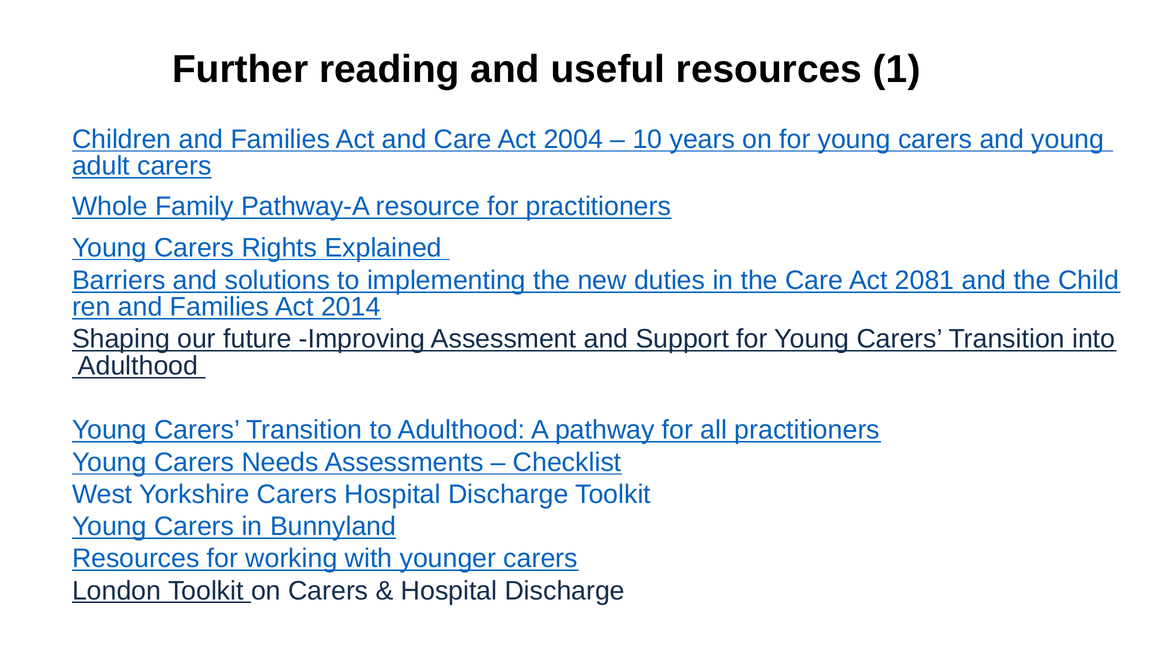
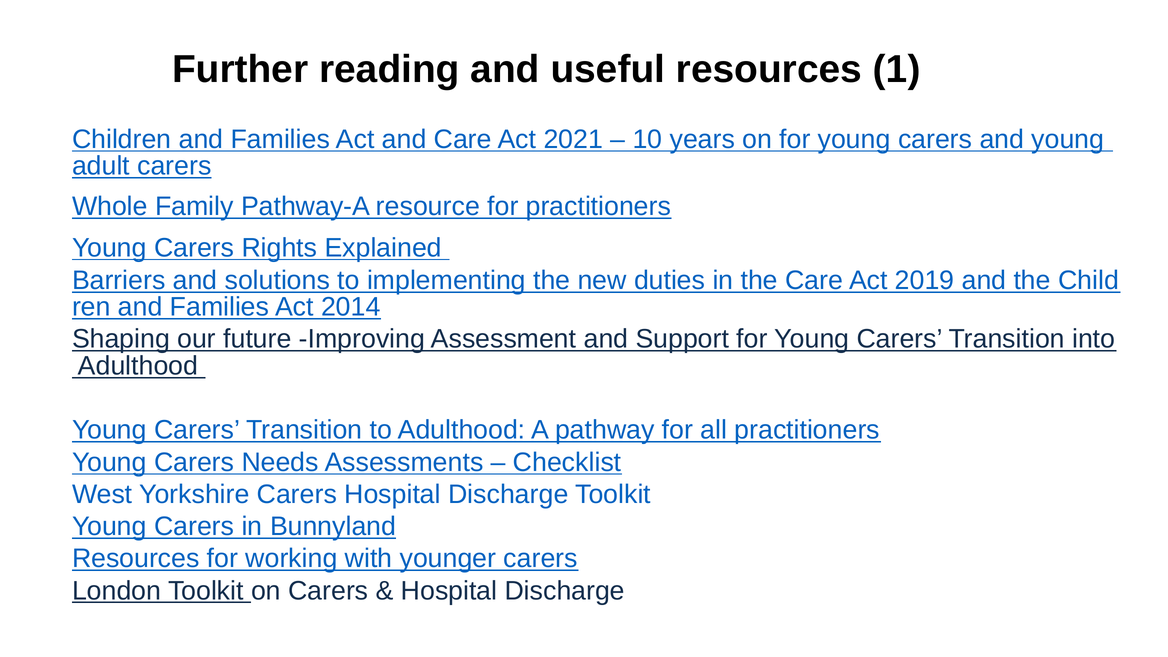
2004: 2004 -> 2021
2081: 2081 -> 2019
